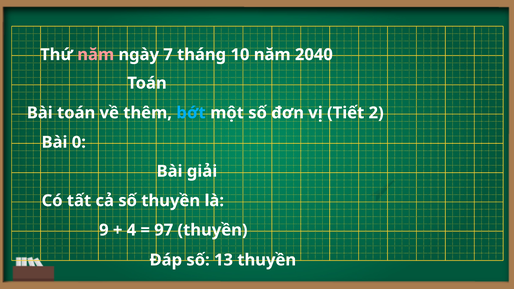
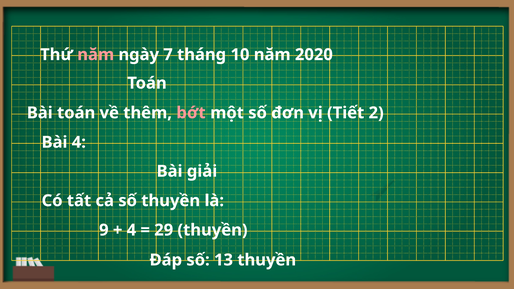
2040: 2040 -> 2020
bớt colour: light blue -> pink
Bài 0: 0 -> 4
97: 97 -> 29
